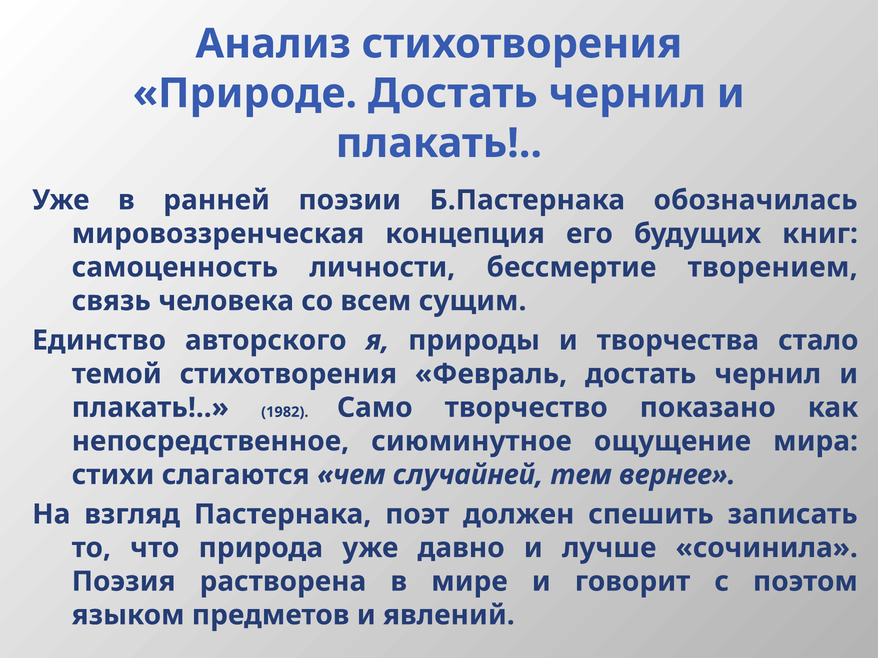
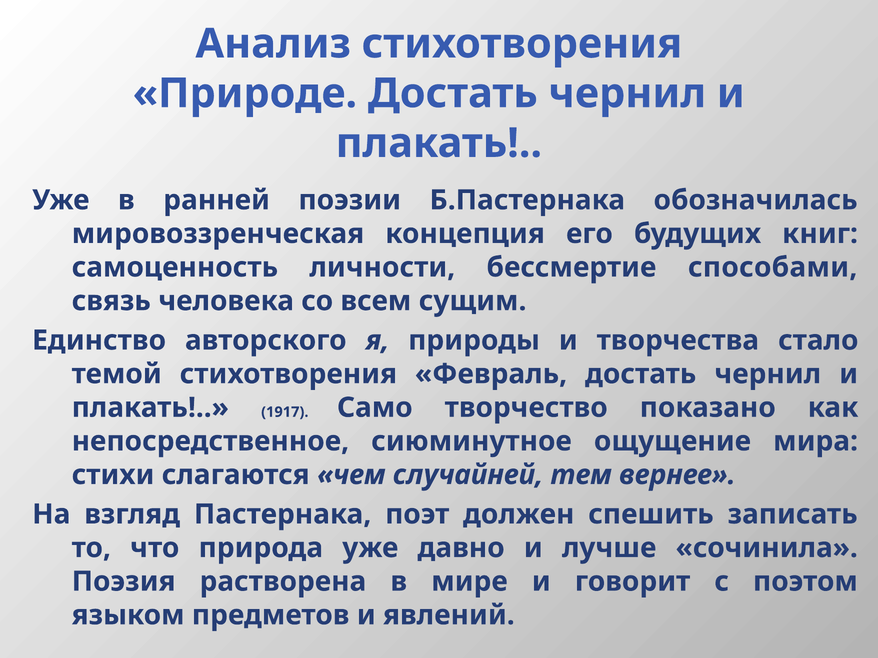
творением: творением -> способами
1982: 1982 -> 1917
